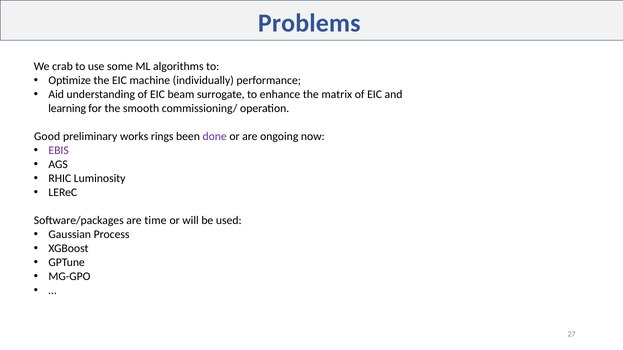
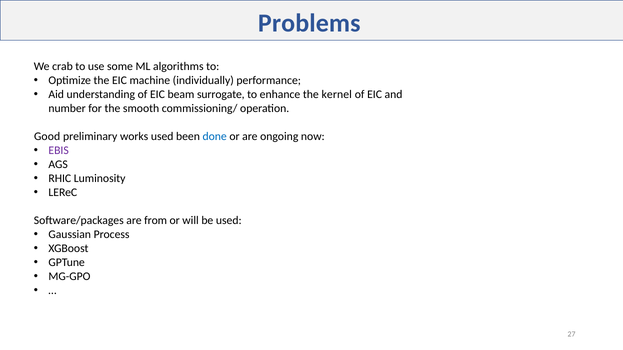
matrix: matrix -> kernel
learning: learning -> number
works rings: rings -> used
done colour: purple -> blue
time: time -> from
